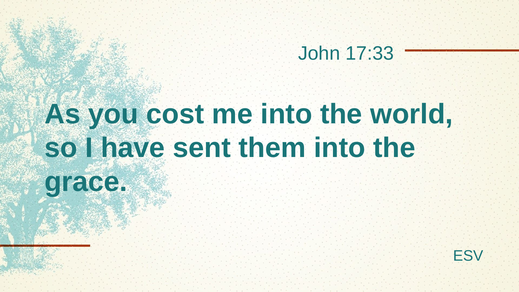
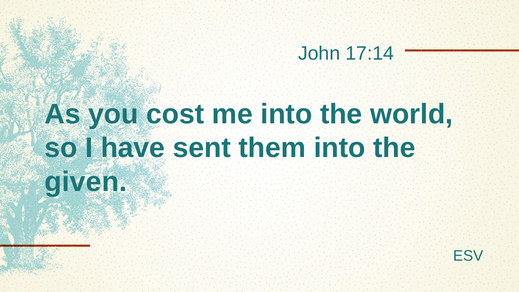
17:33: 17:33 -> 17:14
grace: grace -> given
